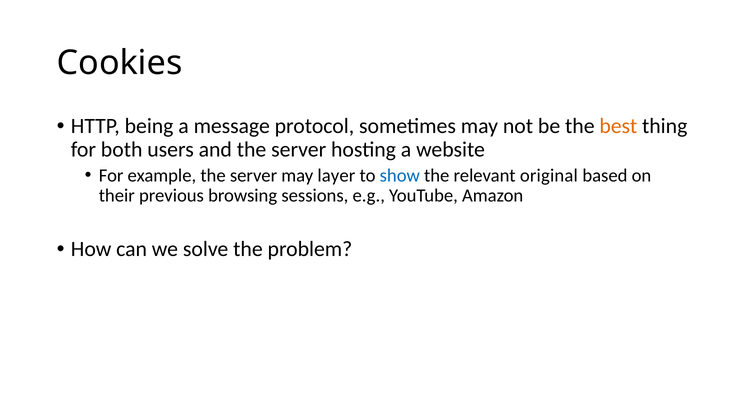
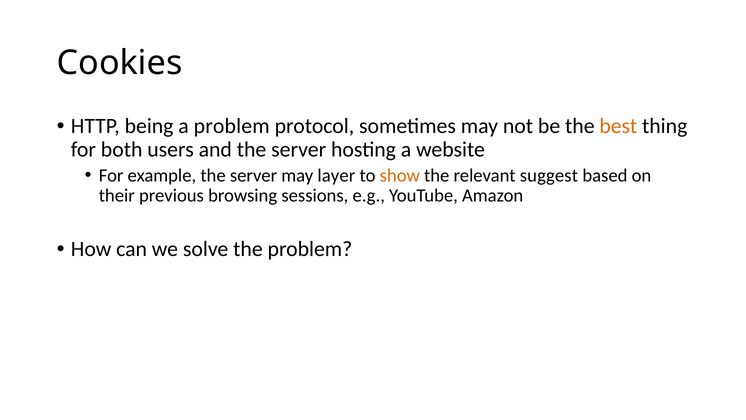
a message: message -> problem
show colour: blue -> orange
original: original -> suggest
